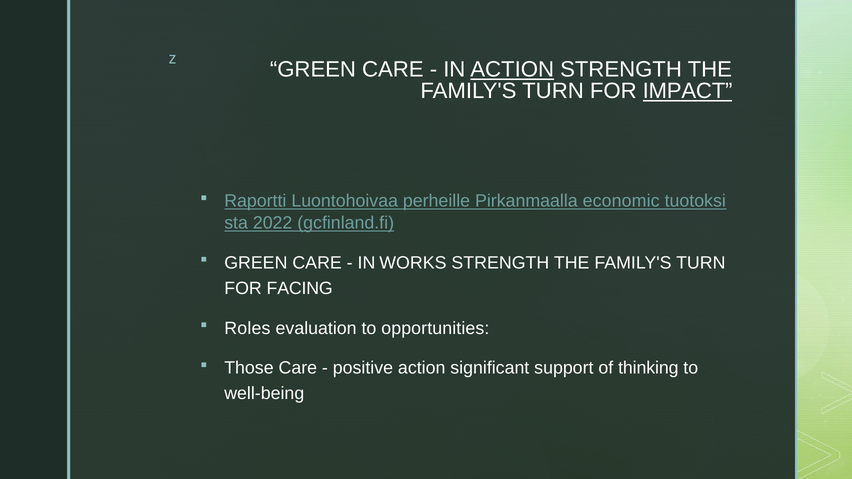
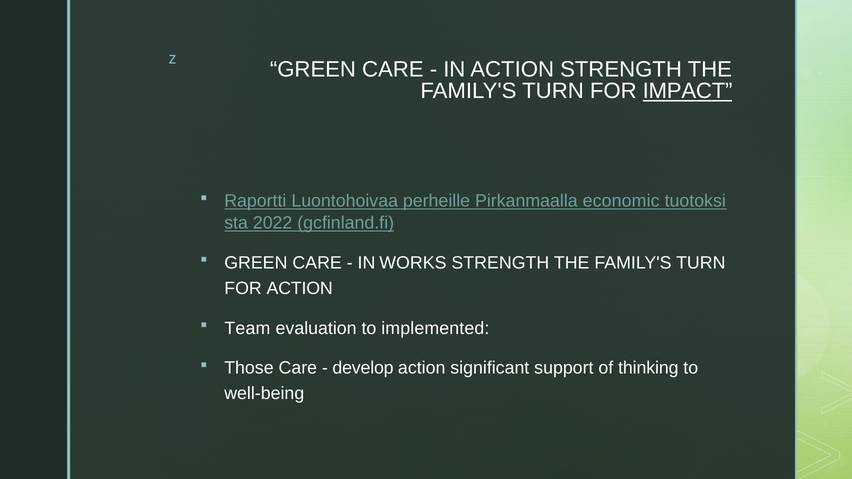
ACTION at (512, 70) underline: present -> none
FOR FACING: FACING -> ACTION
Roles: Roles -> Team
opportunities: opportunities -> implemented
positive: positive -> develop
